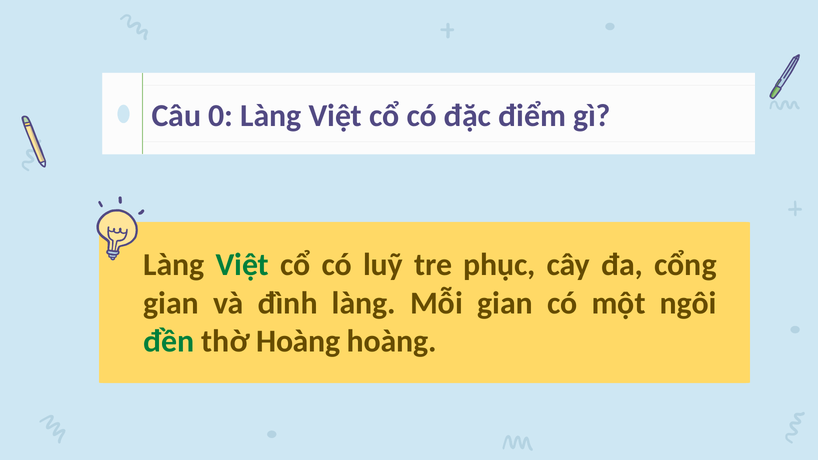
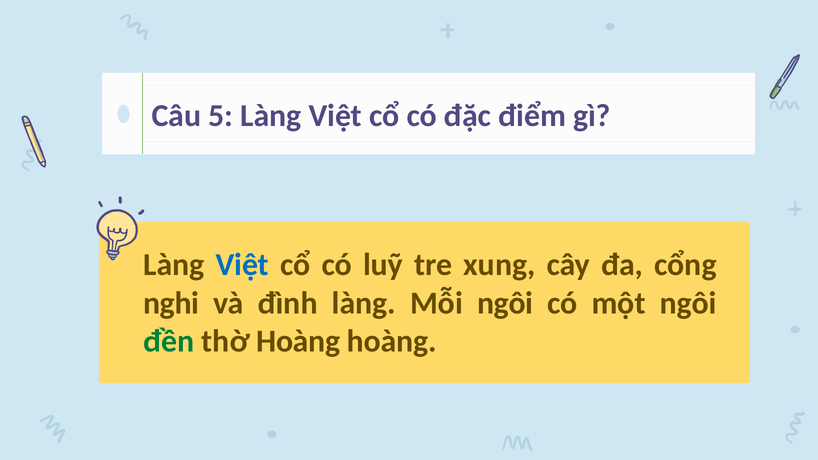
0: 0 -> 5
Việt at (242, 265) colour: green -> blue
phục: phục -> xung
gian at (171, 303): gian -> nghi
Mỗi gian: gian -> ngôi
